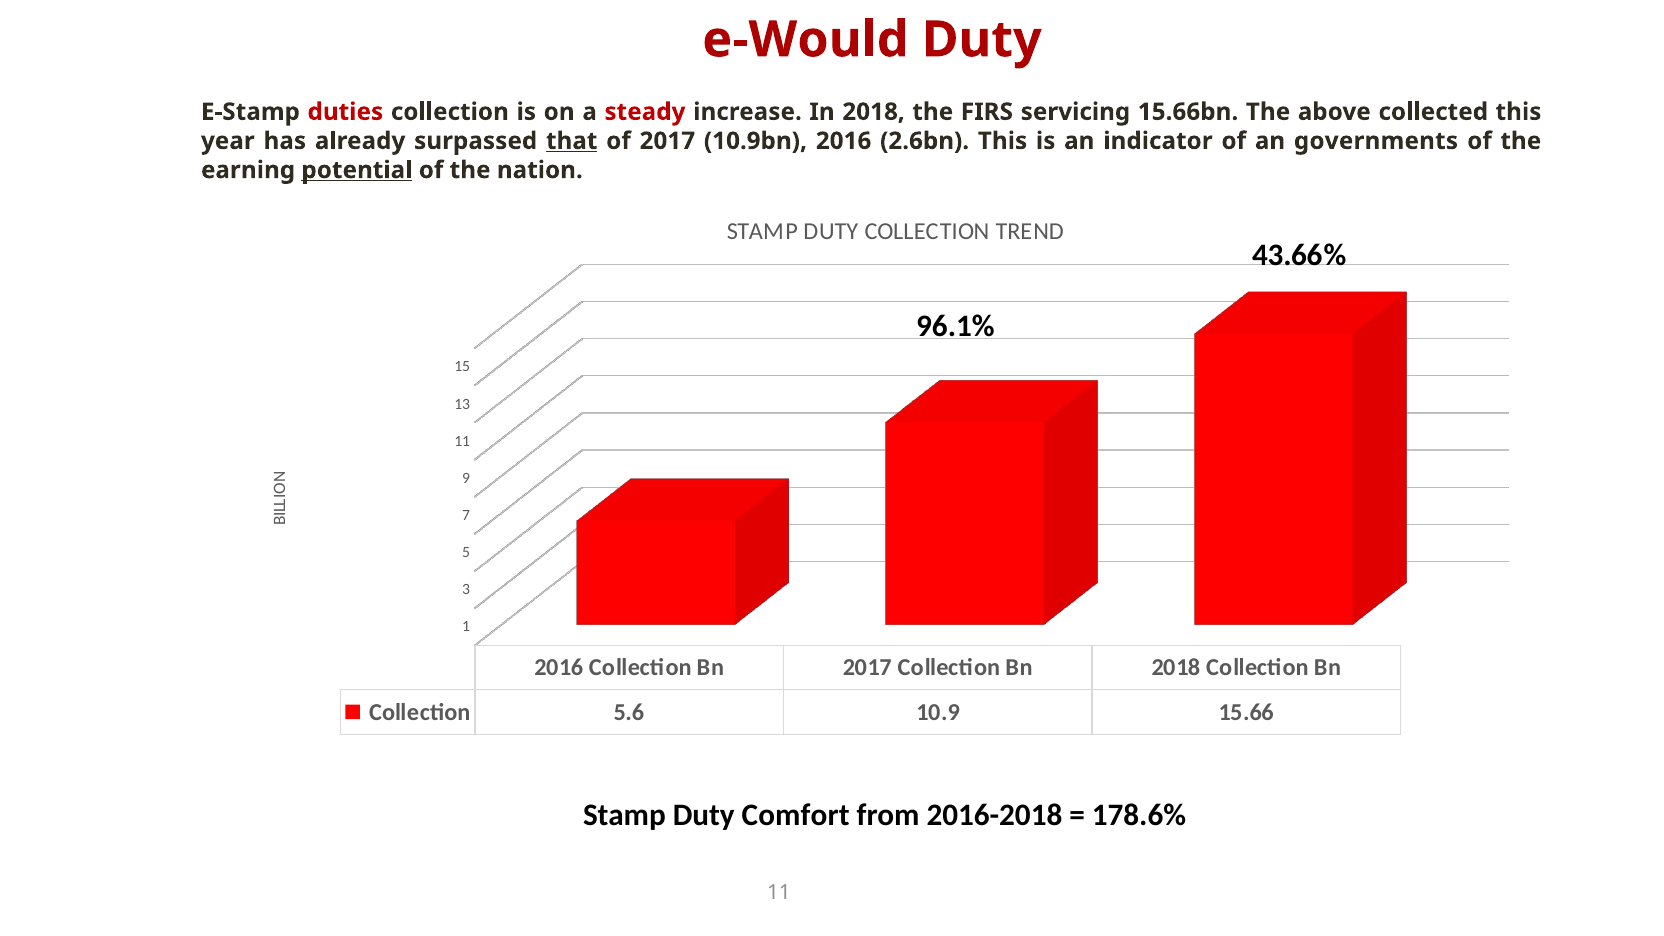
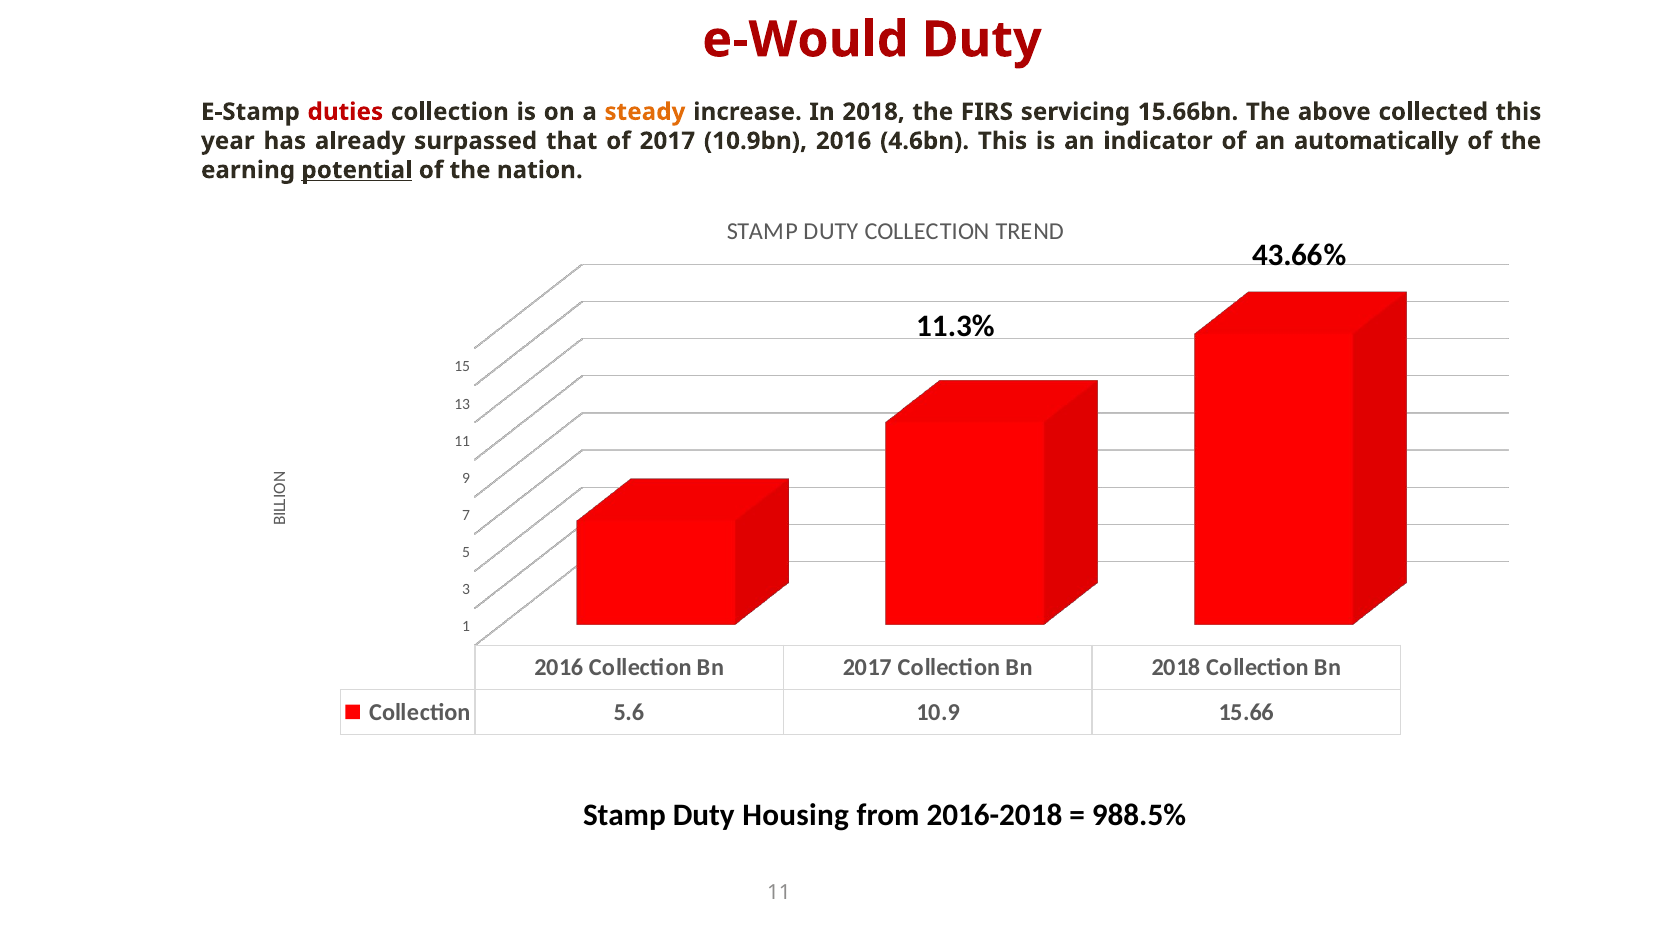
steady colour: red -> orange
that underline: present -> none
2.6bn: 2.6bn -> 4.6bn
governments: governments -> automatically
96.1%: 96.1% -> 11.3%
Comfort: Comfort -> Housing
178.6%: 178.6% -> 988.5%
